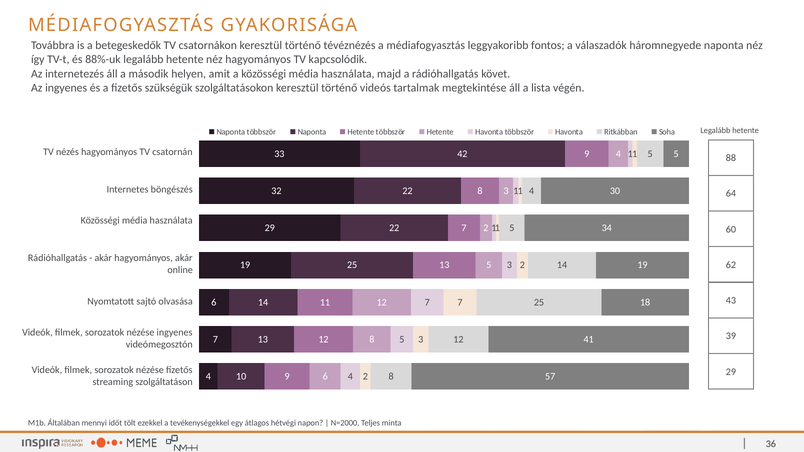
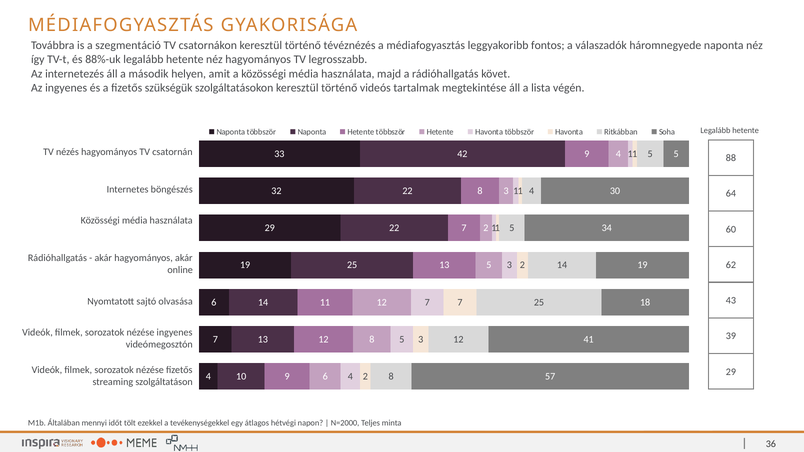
betegeskedők: betegeskedők -> szegmentáció
kapcsolódik: kapcsolódik -> legrosszabb
